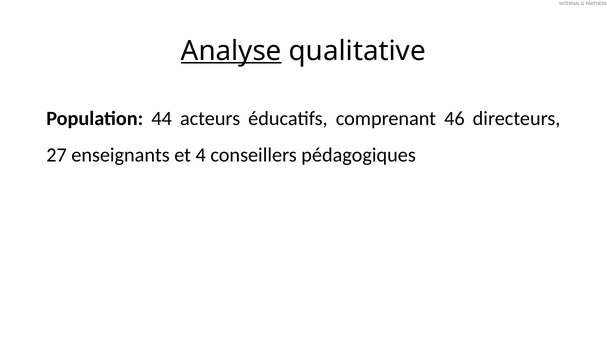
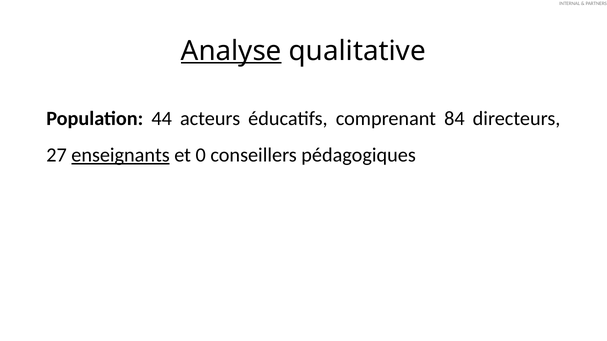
46: 46 -> 84
enseignants underline: none -> present
4: 4 -> 0
